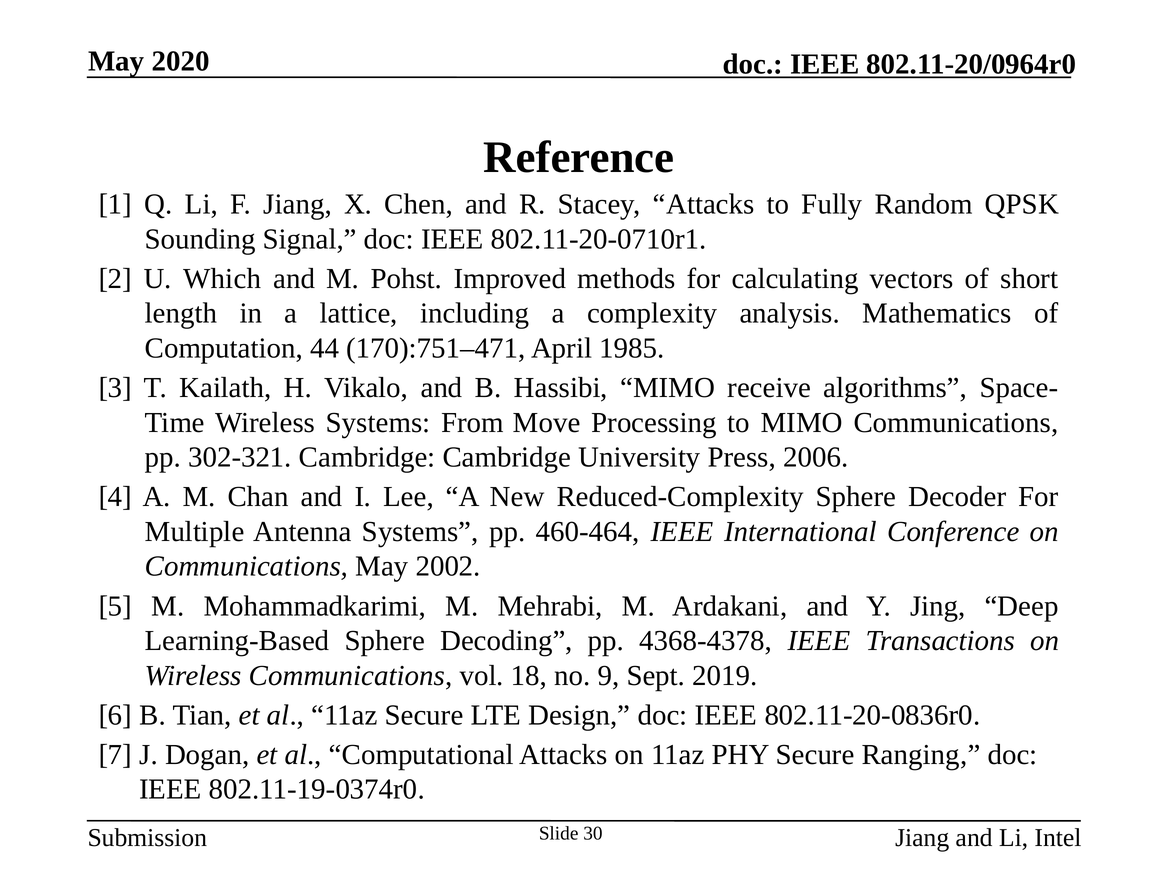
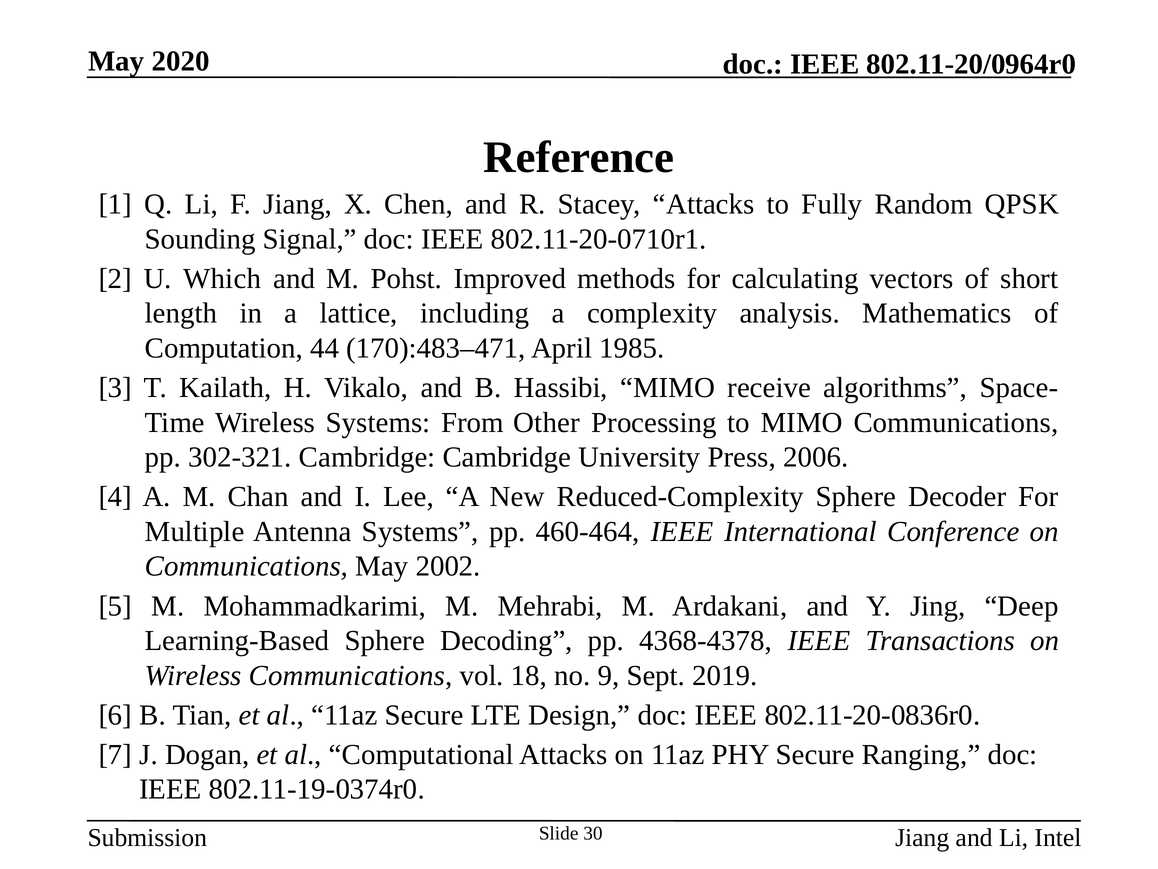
170):751–471: 170):751–471 -> 170):483–471
Move: Move -> Other
